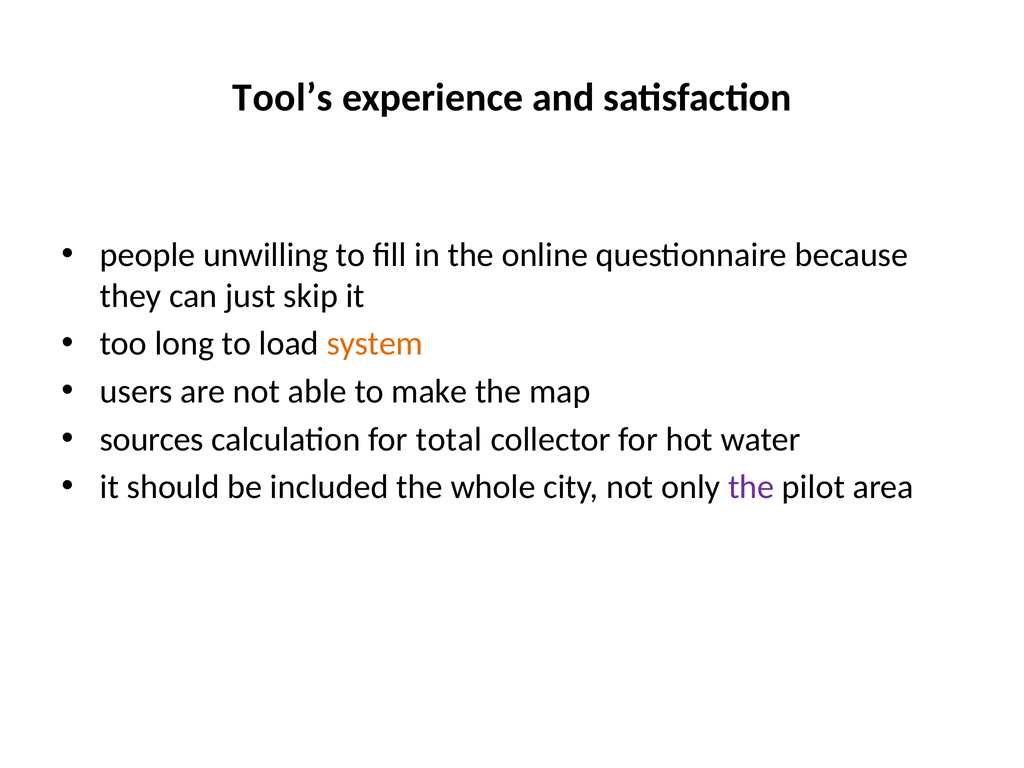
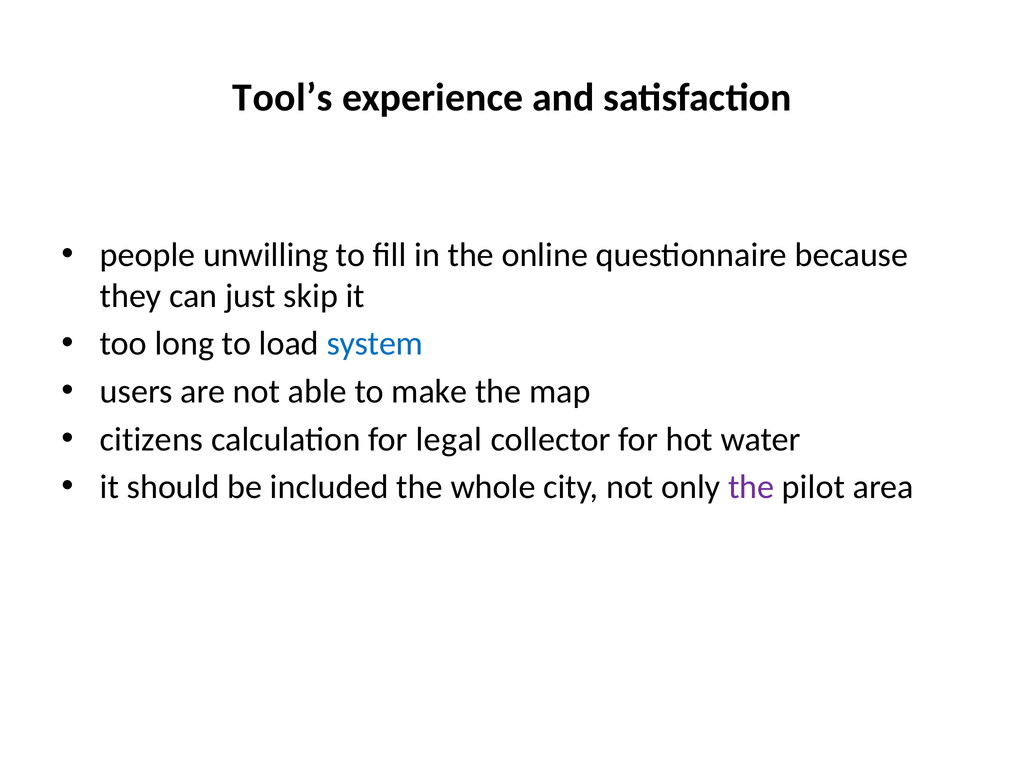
system colour: orange -> blue
sources: sources -> citizens
total: total -> legal
